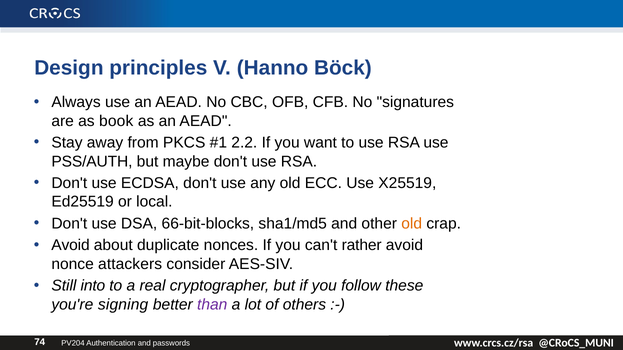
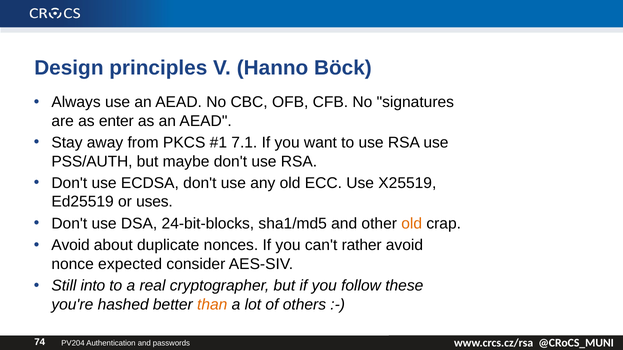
book: book -> enter
2.2: 2.2 -> 7.1
local: local -> uses
66-bit-blocks: 66-bit-blocks -> 24-bit-blocks
attackers: attackers -> expected
signing: signing -> hashed
than colour: purple -> orange
